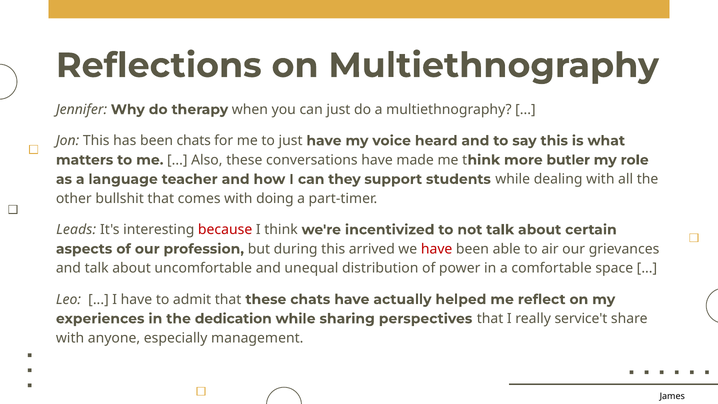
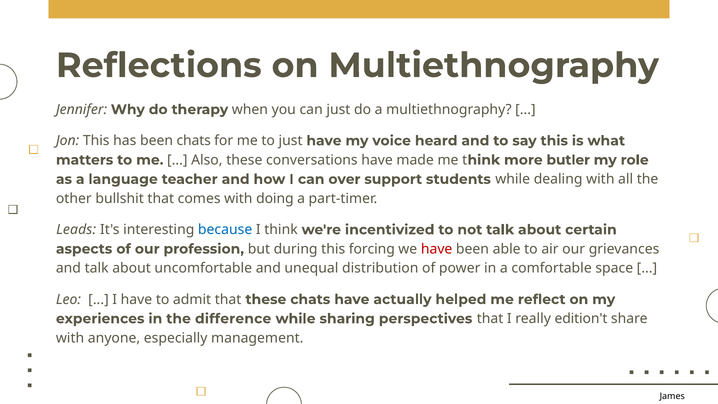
they: they -> over
because colour: red -> blue
arrived: arrived -> forcing
dedication: dedication -> difference
service't: service't -> edition't
